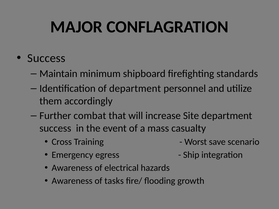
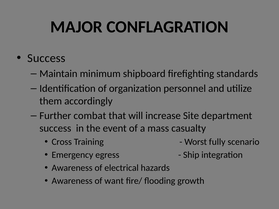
of department: department -> organization
save: save -> fully
tasks: tasks -> want
